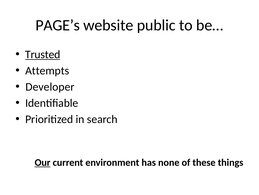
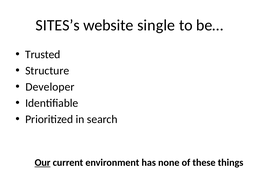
PAGE’s: PAGE’s -> SITES’s
public: public -> single
Trusted underline: present -> none
Attempts: Attempts -> Structure
